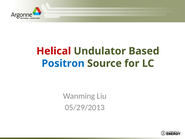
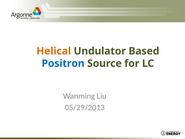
Helical colour: red -> orange
